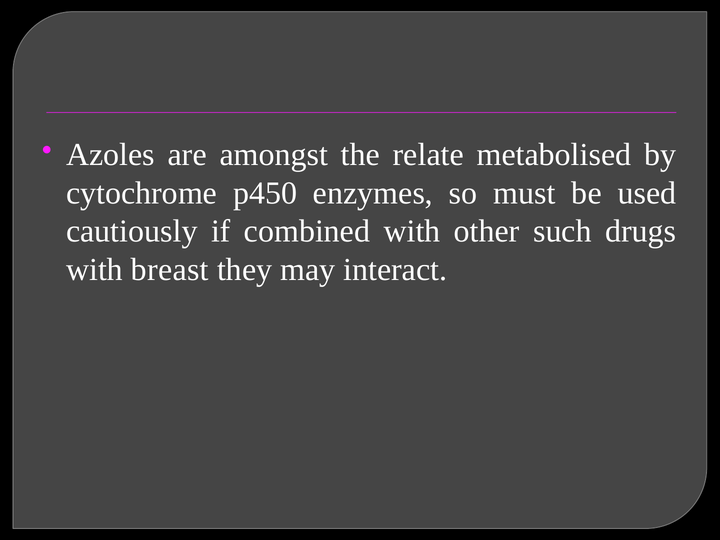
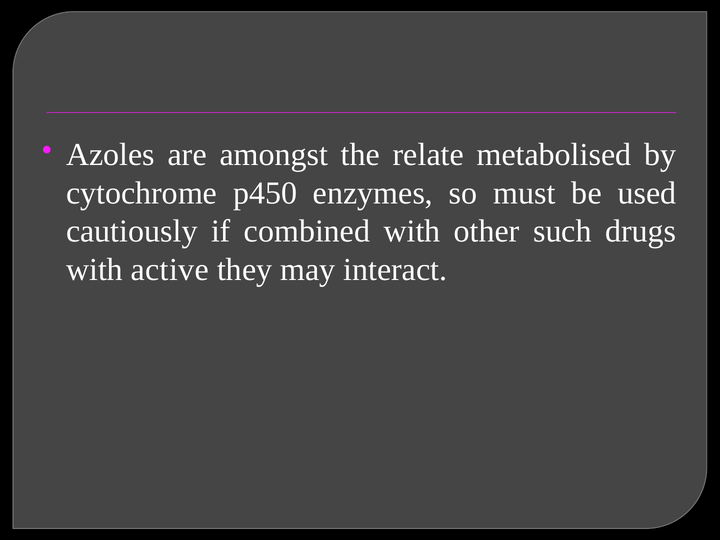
breast: breast -> active
